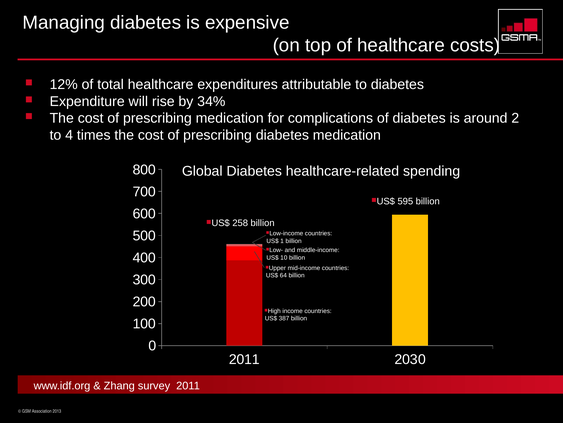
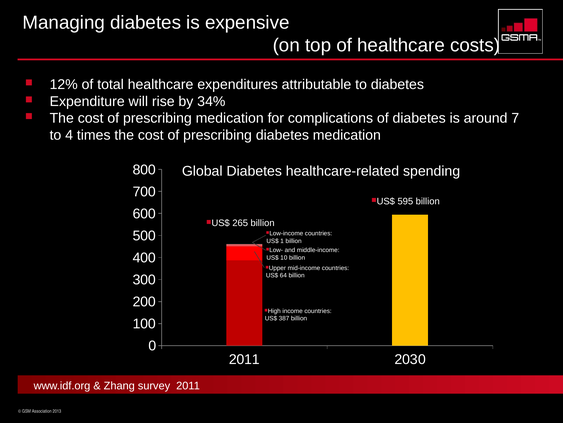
2: 2 -> 7
258: 258 -> 265
